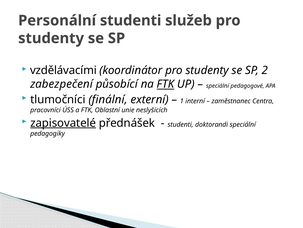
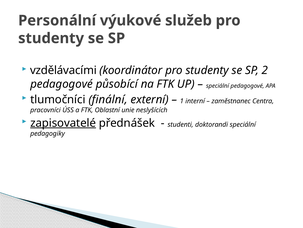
Personální studenti: studenti -> výukové
zabezpečení at (61, 84): zabezpečení -> pedagogové
FTK at (165, 84) underline: present -> none
